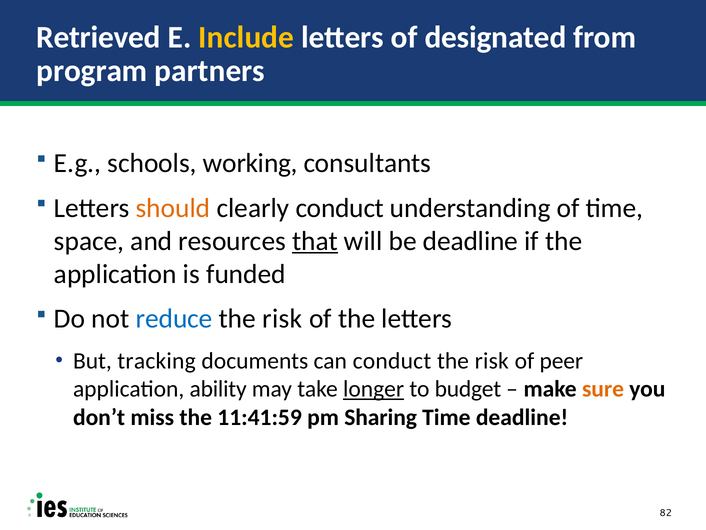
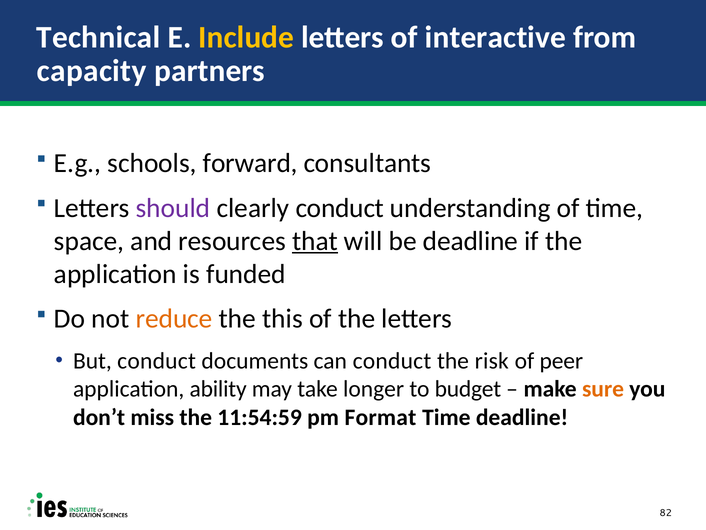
Retrieved: Retrieved -> Technical
designated: designated -> interactive
program: program -> capacity
working: working -> forward
should colour: orange -> purple
reduce colour: blue -> orange
risk at (282, 319): risk -> this
But tracking: tracking -> conduct
longer underline: present -> none
11:41:59: 11:41:59 -> 11:54:59
Sharing: Sharing -> Format
